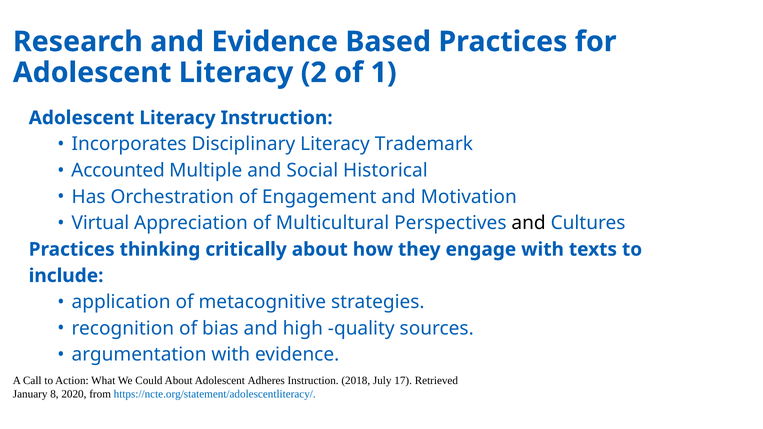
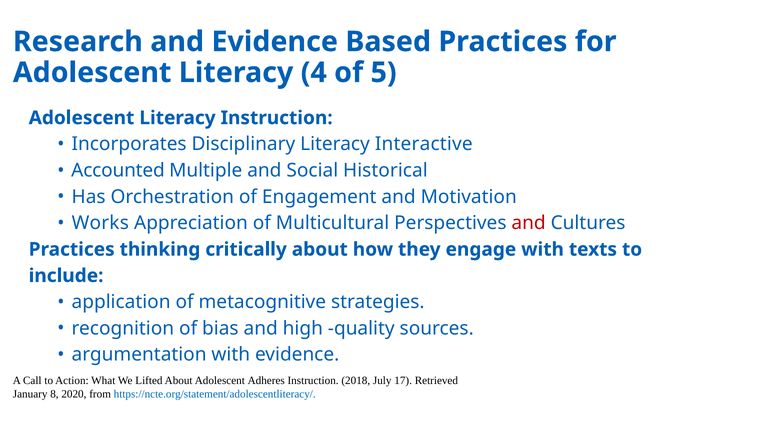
2: 2 -> 4
1: 1 -> 5
Trademark: Trademark -> Interactive
Virtual: Virtual -> Works
and at (529, 223) colour: black -> red
Could: Could -> Lifted
